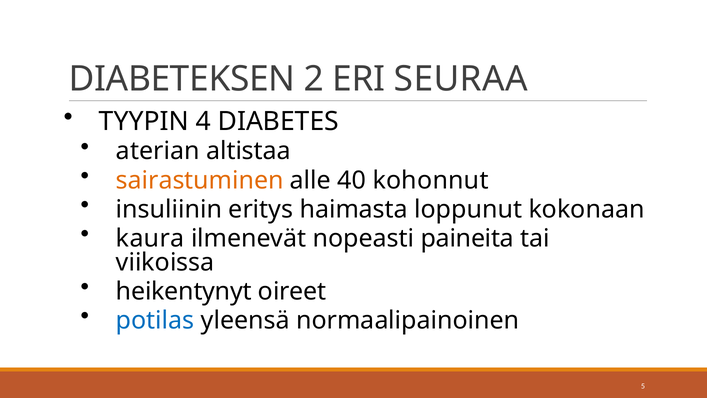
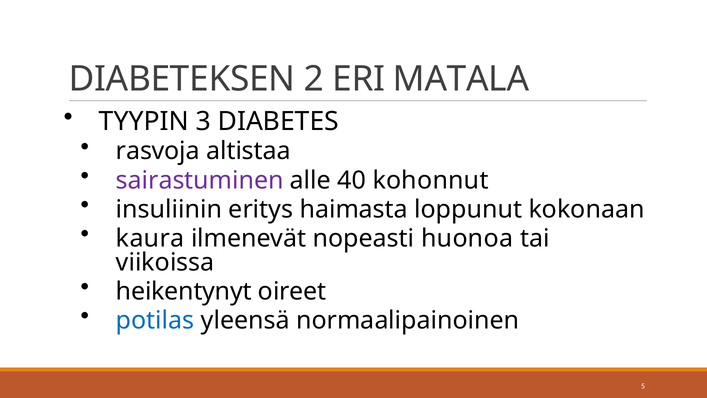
SEURAA: SEURAA -> MATALA
4: 4 -> 3
aterian: aterian -> rasvoja
sairastuminen colour: orange -> purple
paineita: paineita -> huonoa
